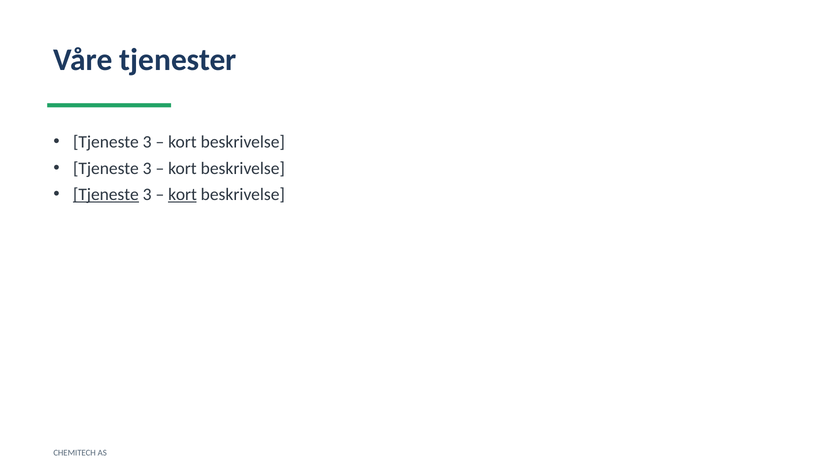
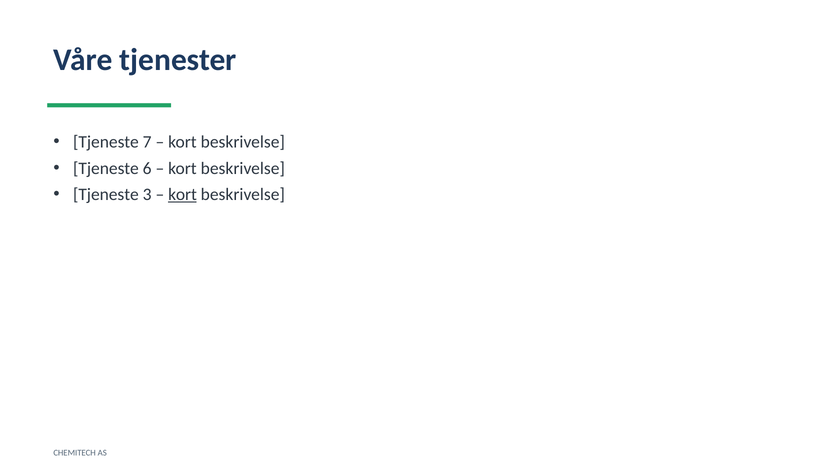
3 at (147, 142): 3 -> 7
3 at (147, 168): 3 -> 6
Tjeneste at (106, 195) underline: present -> none
